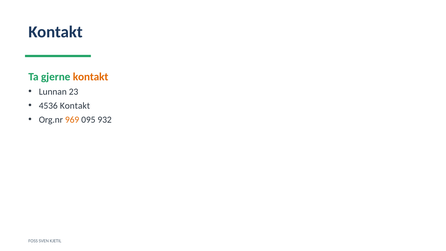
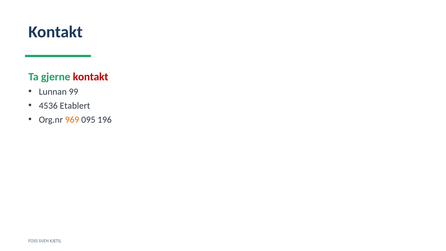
kontakt at (91, 77) colour: orange -> red
23: 23 -> 99
4536 Kontakt: Kontakt -> Etablert
932: 932 -> 196
